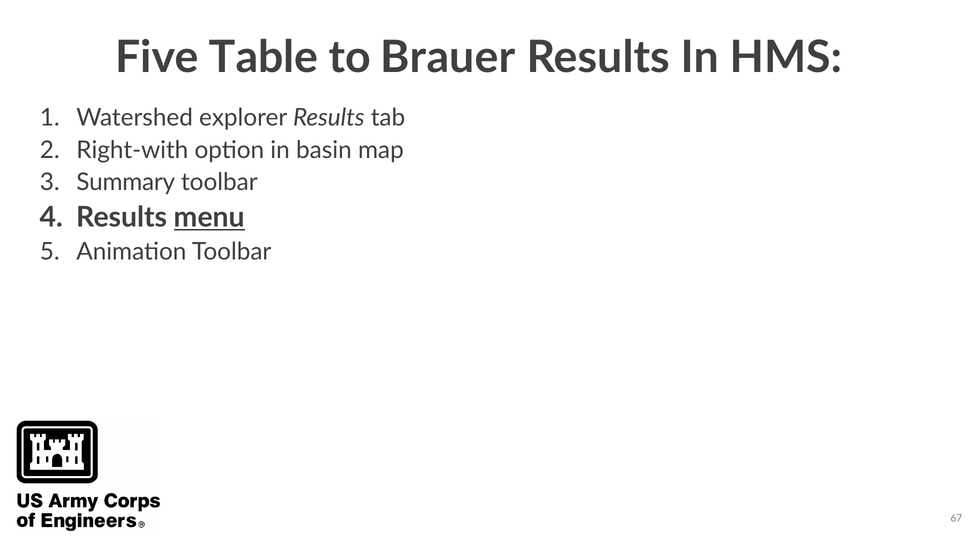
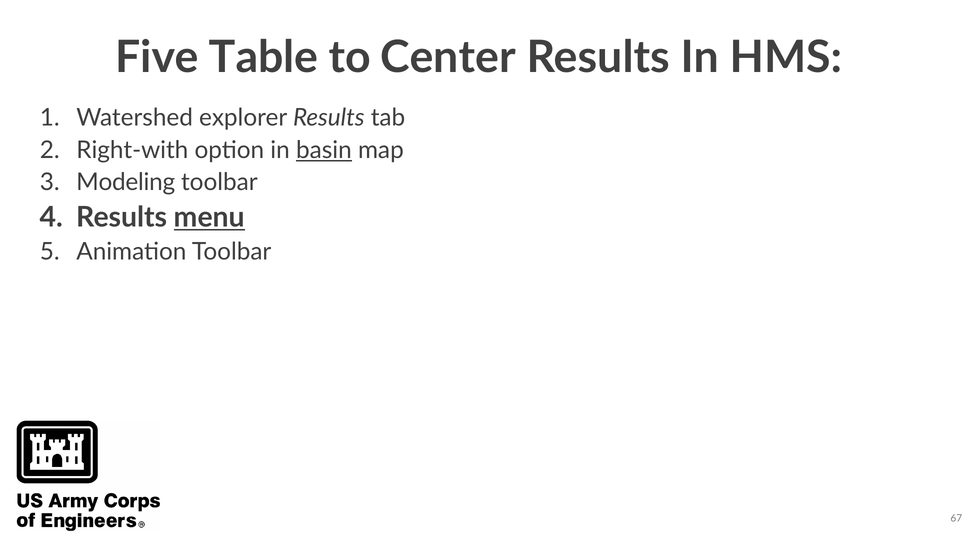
Brauer: Brauer -> Center
basin underline: none -> present
Summary: Summary -> Modeling
